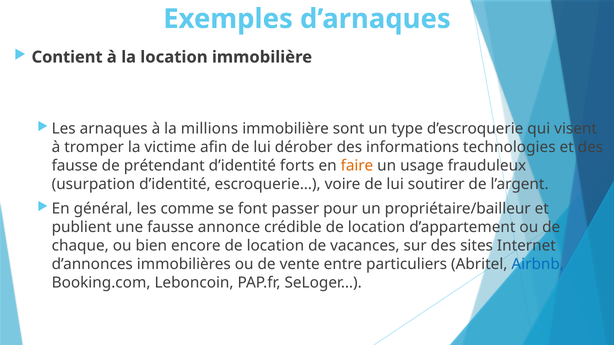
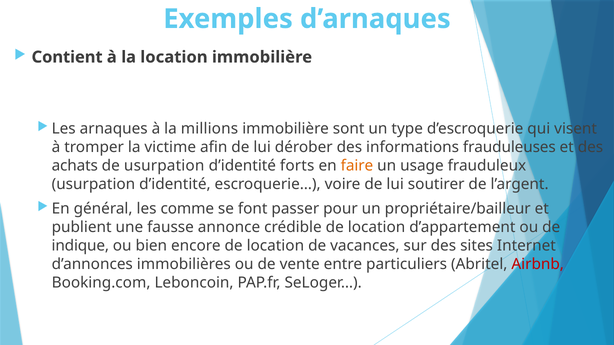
technologies: technologies -> frauduleuses
fausse at (75, 166): fausse -> achats
de prétendant: prétendant -> usurpation
chaque: chaque -> indique
Airbnb colour: blue -> red
